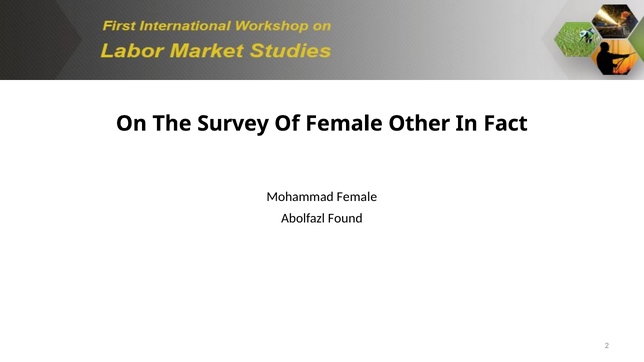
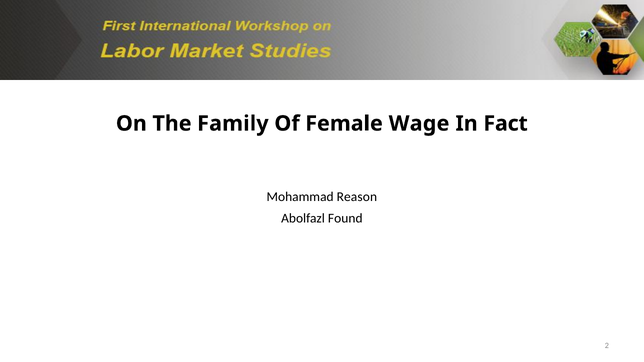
Survey: Survey -> Family
Other: Other -> Wage
Mohammad Female: Female -> Reason
